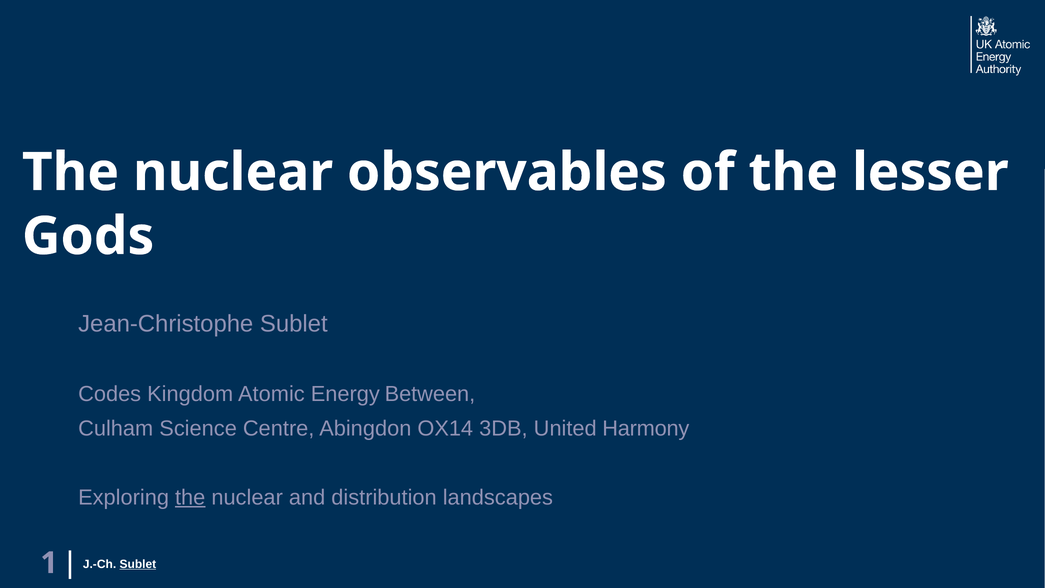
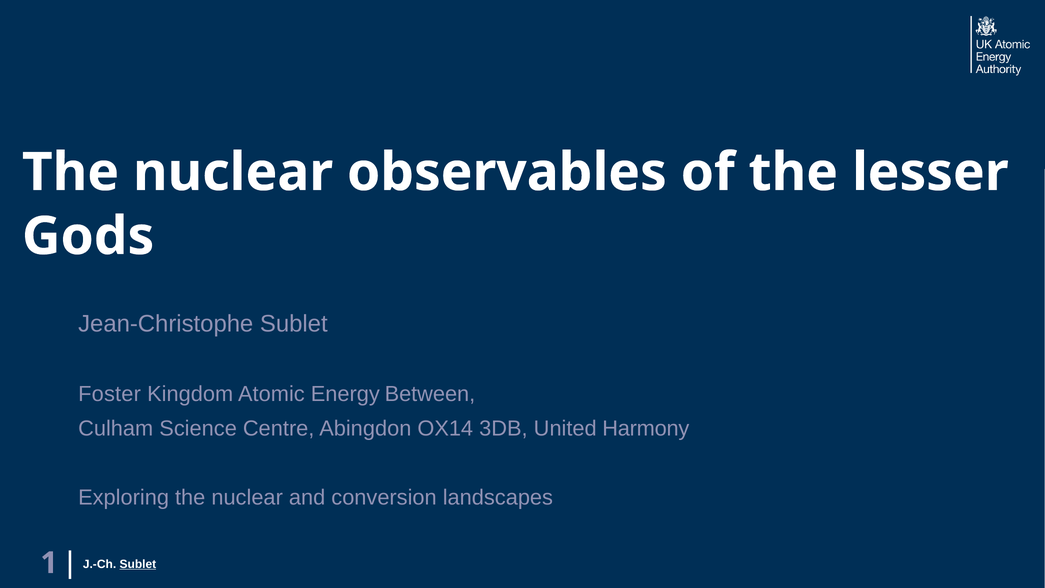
Codes: Codes -> Foster
the at (190, 497) underline: present -> none
distribution: distribution -> conversion
